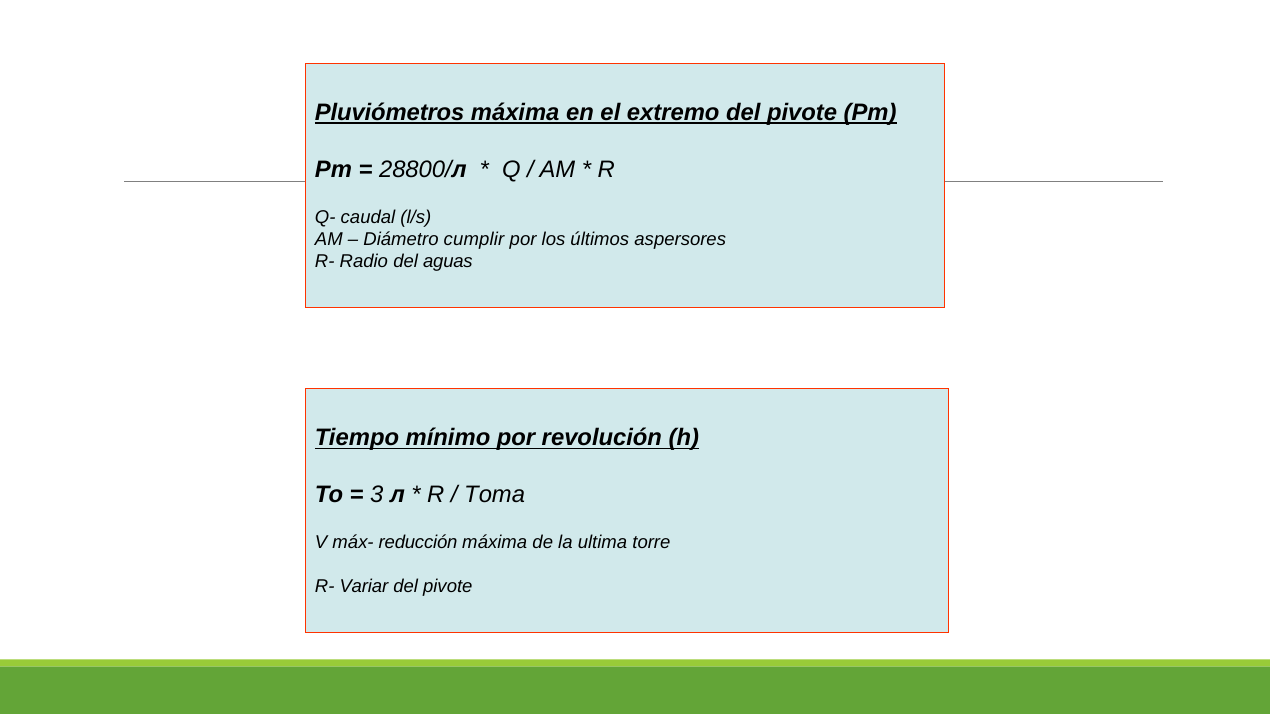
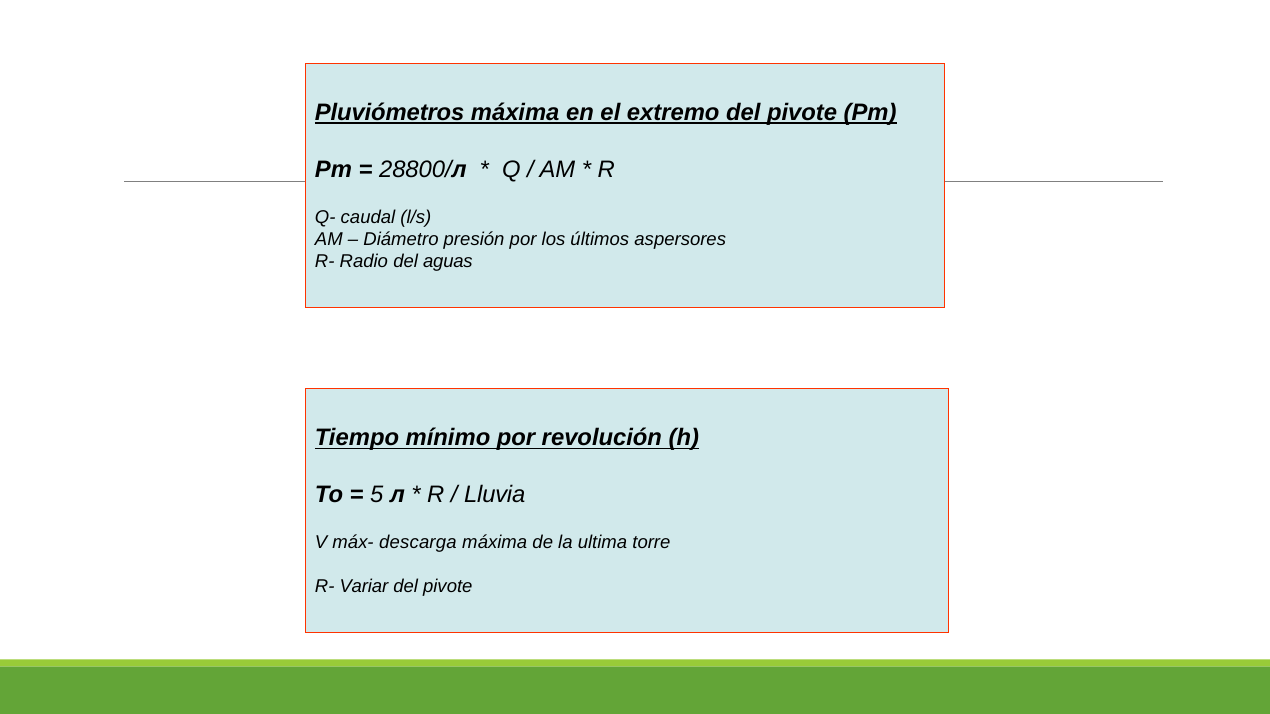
cumplir: cumplir -> presión
3: 3 -> 5
Toma: Toma -> Lluvia
reducción: reducción -> descarga
